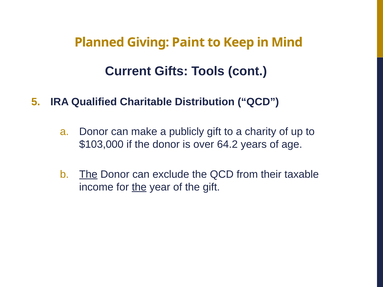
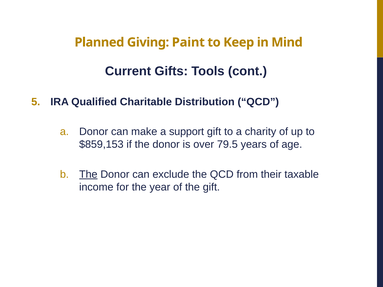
publicly: publicly -> support
$103,000: $103,000 -> $859,153
64.2: 64.2 -> 79.5
the at (139, 187) underline: present -> none
